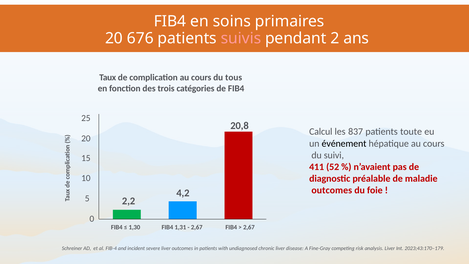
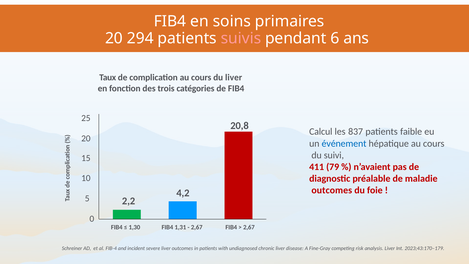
676: 676 -> 294
2: 2 -> 6
du tous: tous -> liver
toute: toute -> faible
événement colour: black -> blue
52: 52 -> 79
